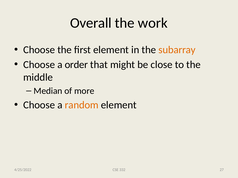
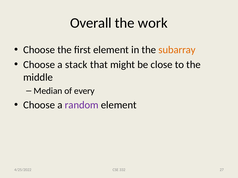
order: order -> stack
more: more -> every
random colour: orange -> purple
